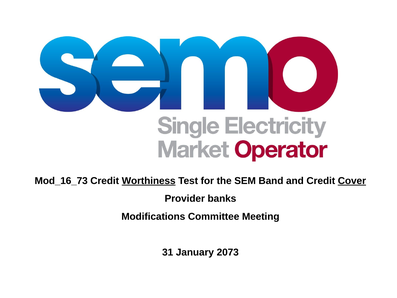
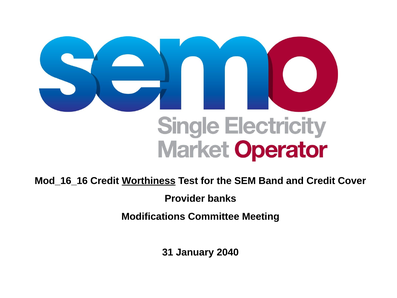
Mod_16_73: Mod_16_73 -> Mod_16_16
Cover underline: present -> none
2073: 2073 -> 2040
